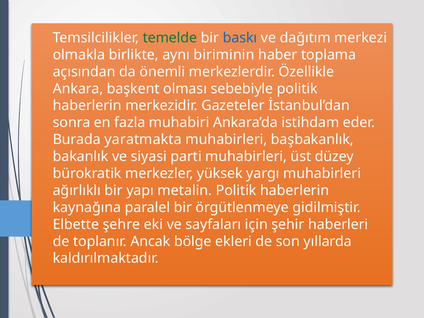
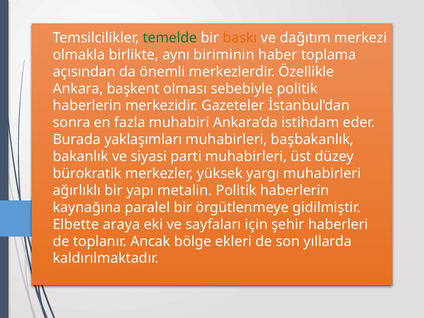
baskı colour: blue -> orange
yaratmakta: yaratmakta -> yaklaşımları
şehre: şehre -> araya
